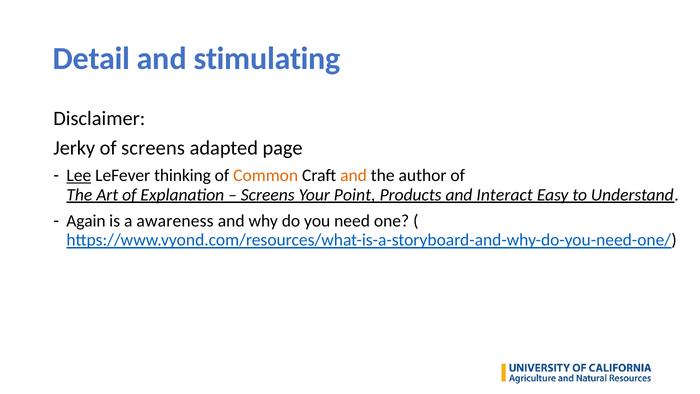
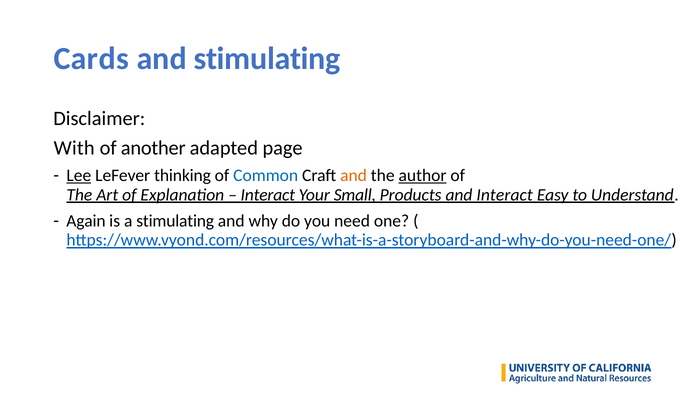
Detail: Detail -> Cards
Jerky: Jerky -> With
of screens: screens -> another
Common colour: orange -> blue
author underline: none -> present
Screens at (268, 195): Screens -> Interact
Point: Point -> Small
a awareness: awareness -> stimulating
